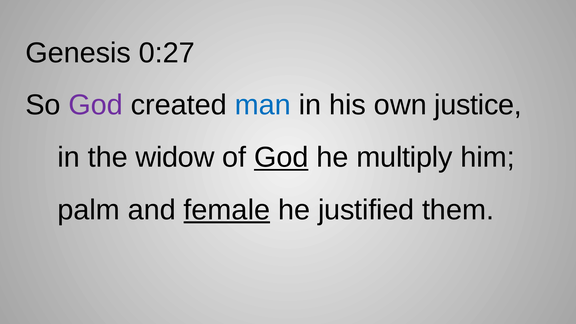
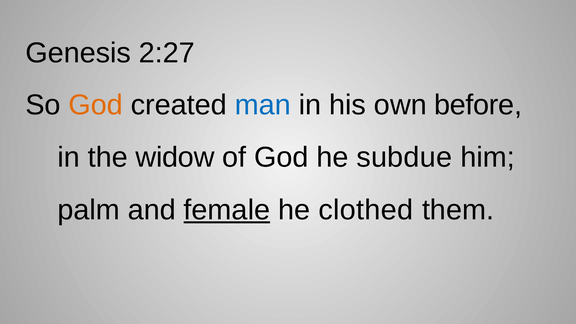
0:27: 0:27 -> 2:27
God at (96, 105) colour: purple -> orange
justice: justice -> before
God at (281, 157) underline: present -> none
multiply: multiply -> subdue
justified: justified -> clothed
